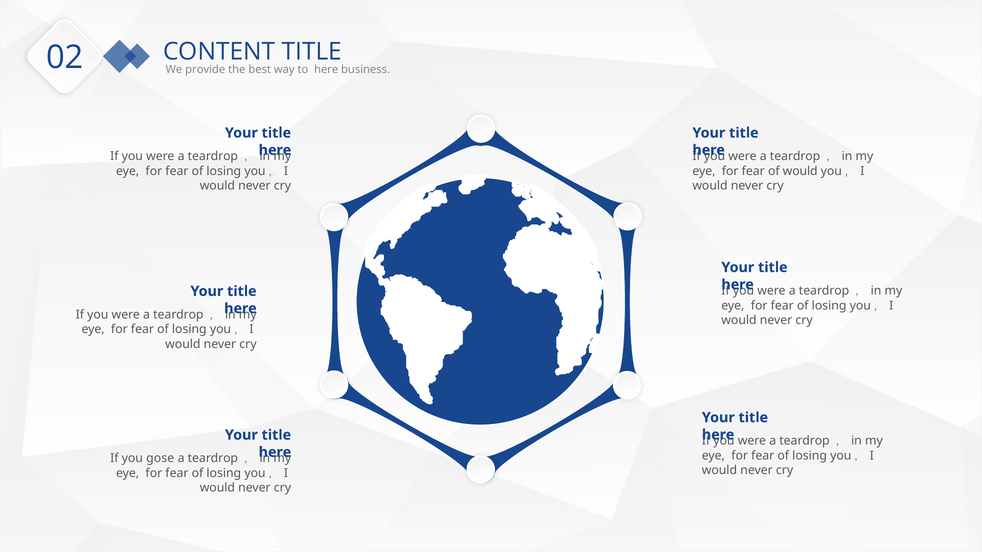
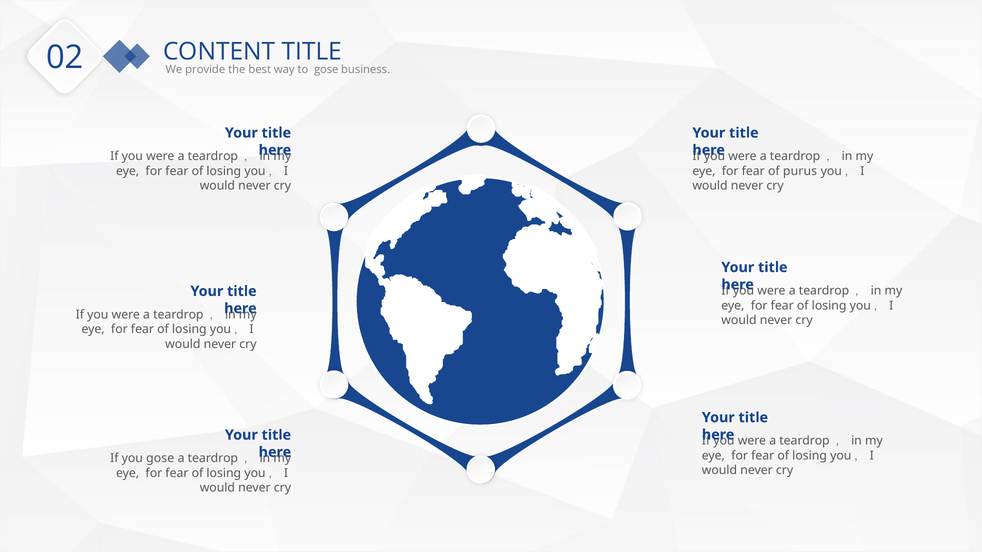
to here: here -> gose
of would: would -> purus
